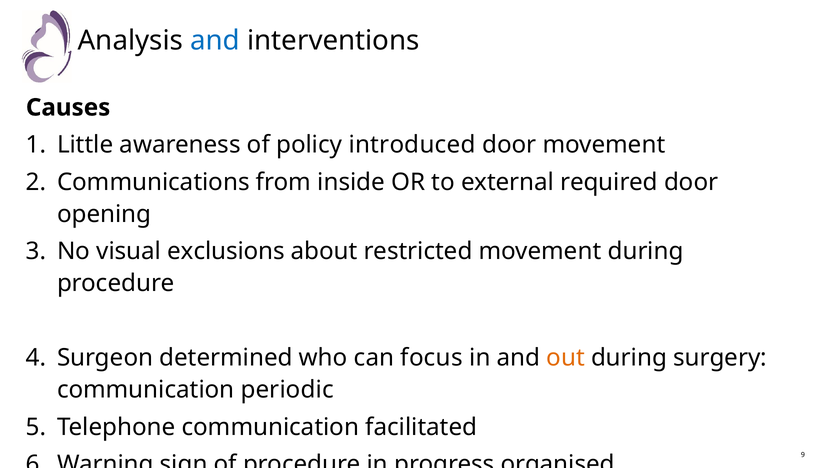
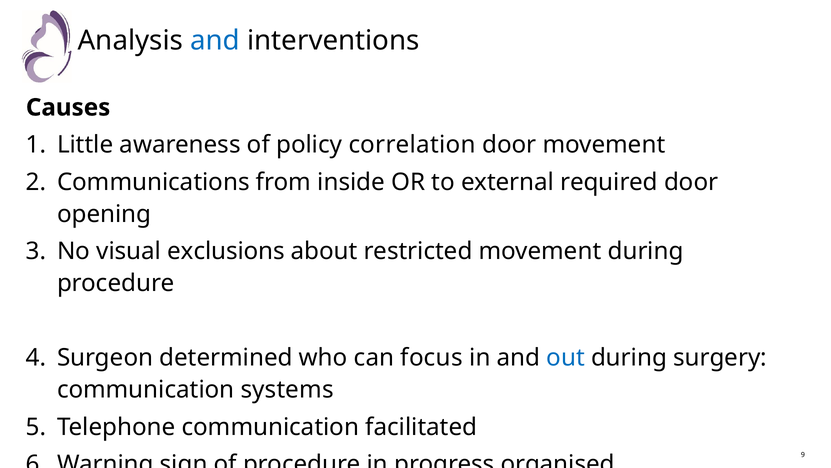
introduced: introduced -> correlation
out colour: orange -> blue
periodic: periodic -> systems
